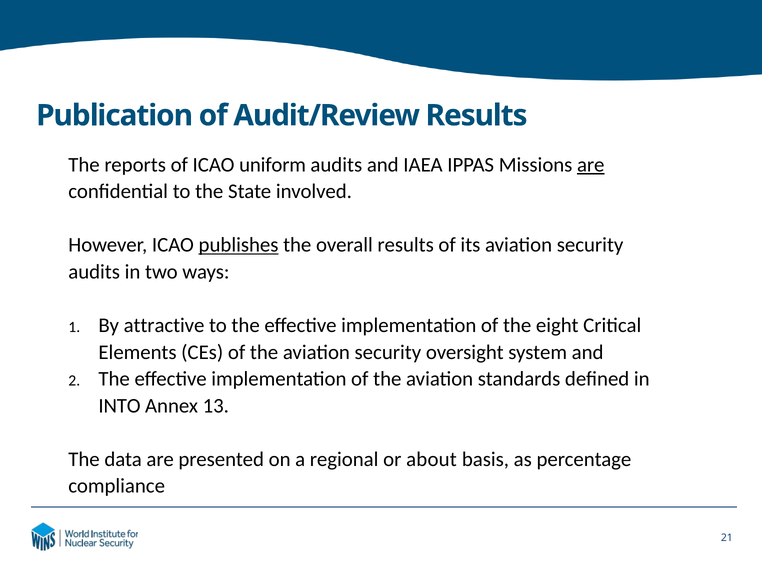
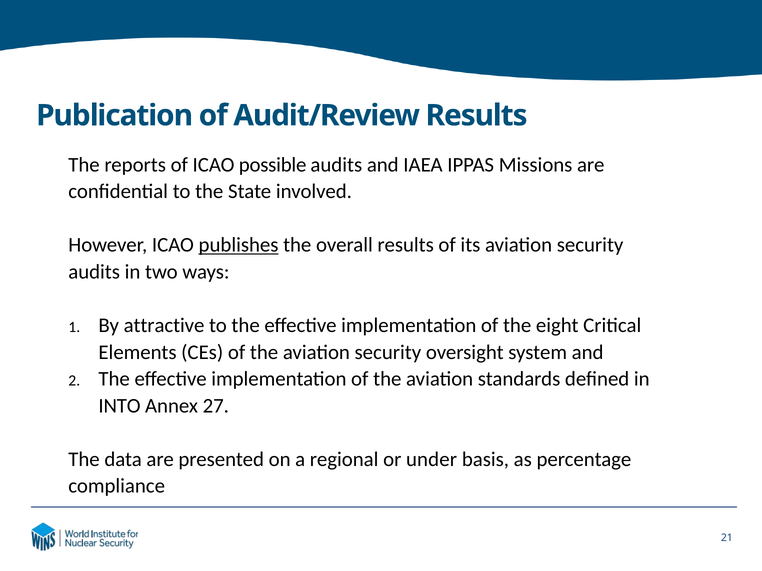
uniform: uniform -> possible
are at (591, 165) underline: present -> none
13: 13 -> 27
about: about -> under
